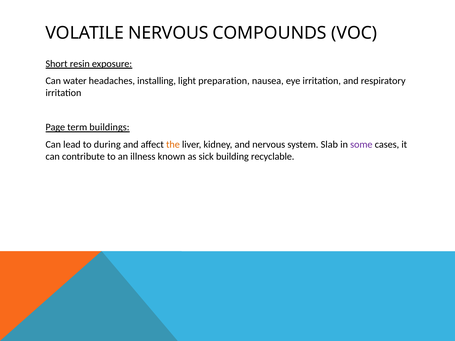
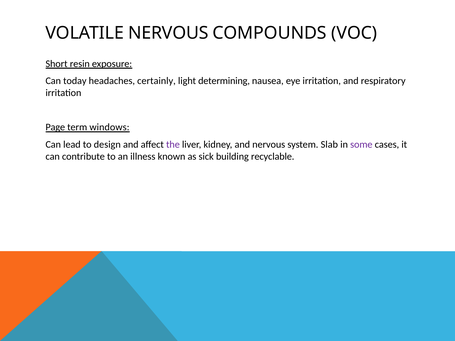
water: water -> today
installing: installing -> certainly
preparation: preparation -> determining
buildings: buildings -> windows
during: during -> design
the colour: orange -> purple
